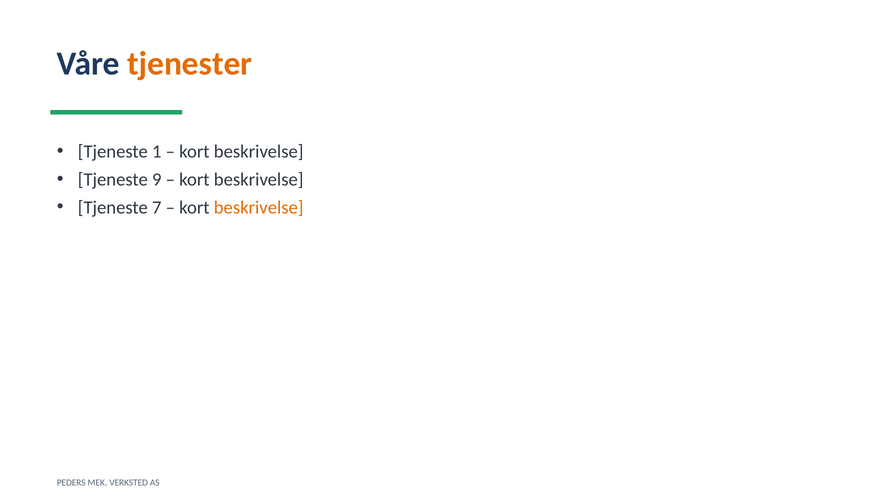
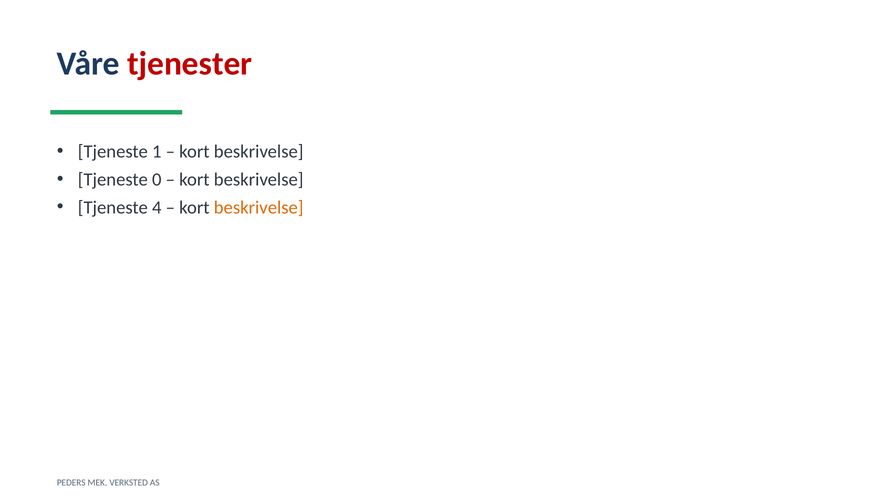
tjenester colour: orange -> red
9: 9 -> 0
7: 7 -> 4
